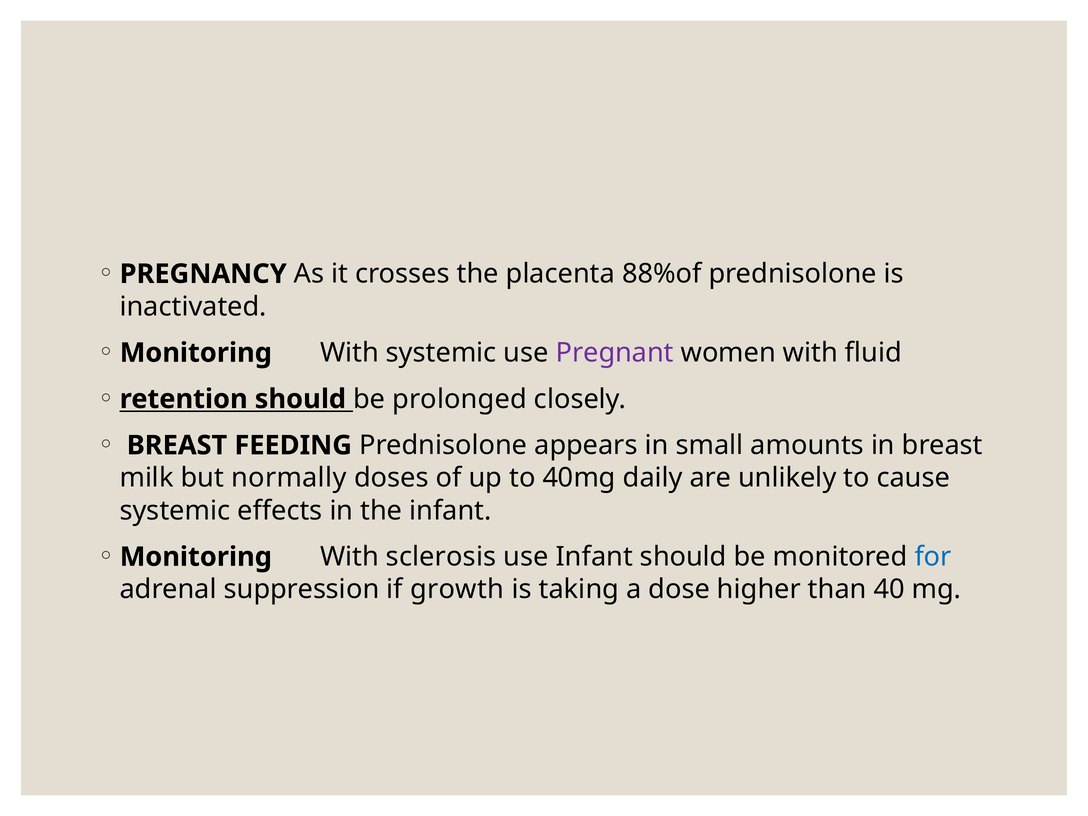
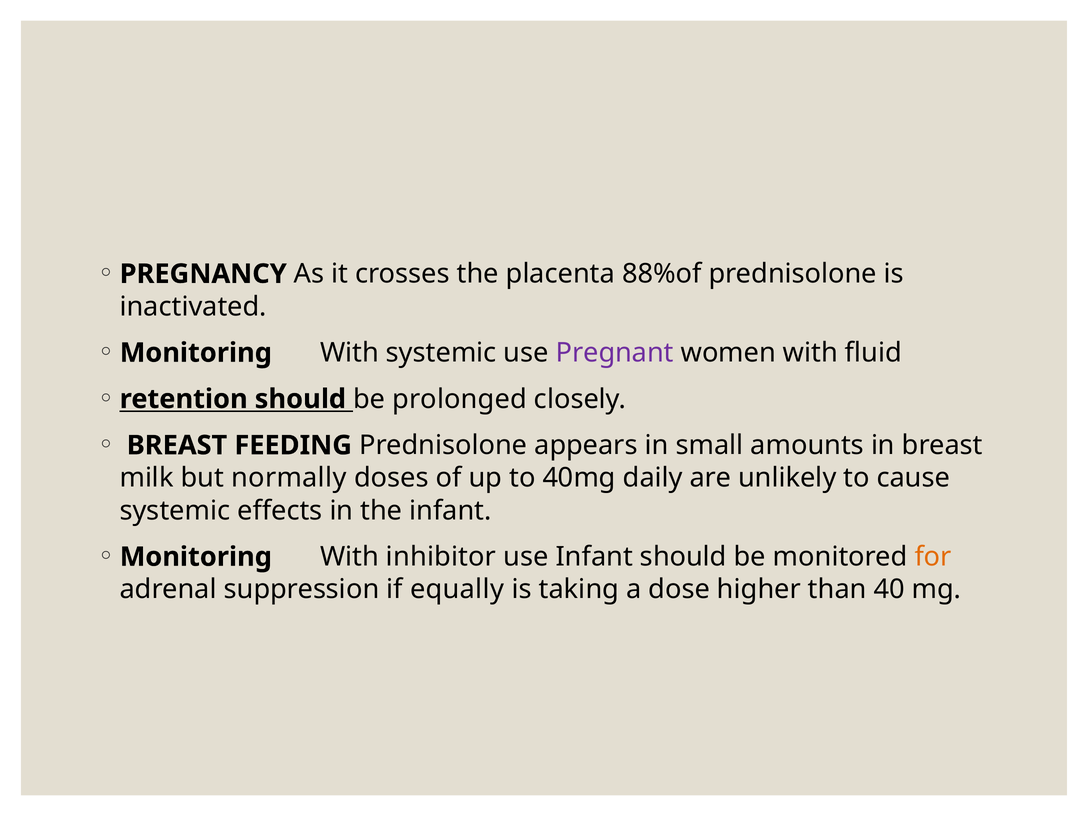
sclerosis: sclerosis -> inhibitor
for colour: blue -> orange
growth: growth -> equally
